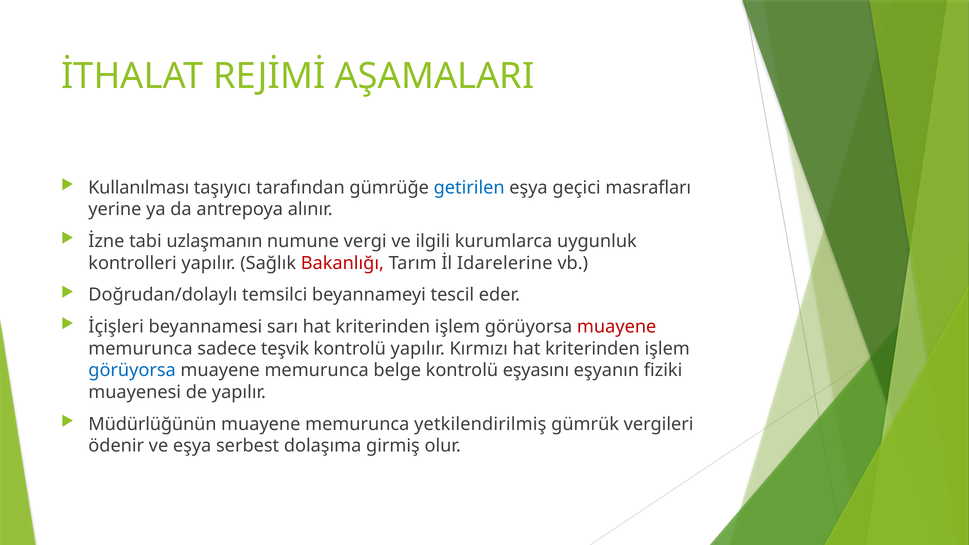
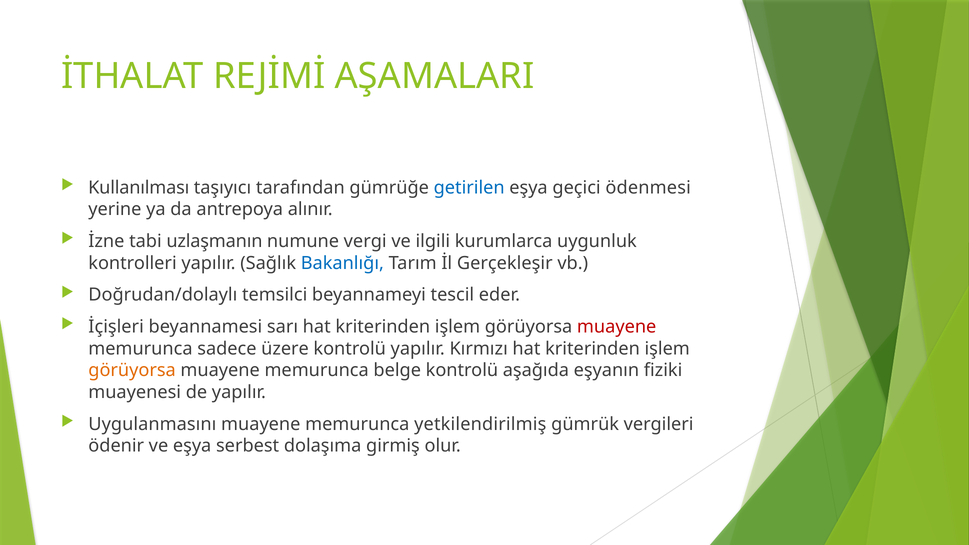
masrafları: masrafları -> ödenmesi
Bakanlığı colour: red -> blue
Idarelerine: Idarelerine -> Gerçekleşir
teşvik: teşvik -> üzere
görüyorsa at (132, 370) colour: blue -> orange
eşyasını: eşyasını -> aşağıda
Müdürlüğünün: Müdürlüğünün -> Uygulanmasını
